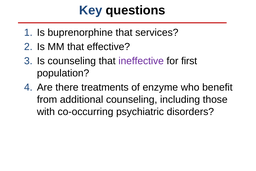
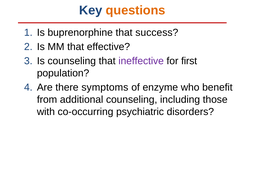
questions colour: black -> orange
services: services -> success
treatments: treatments -> symptoms
